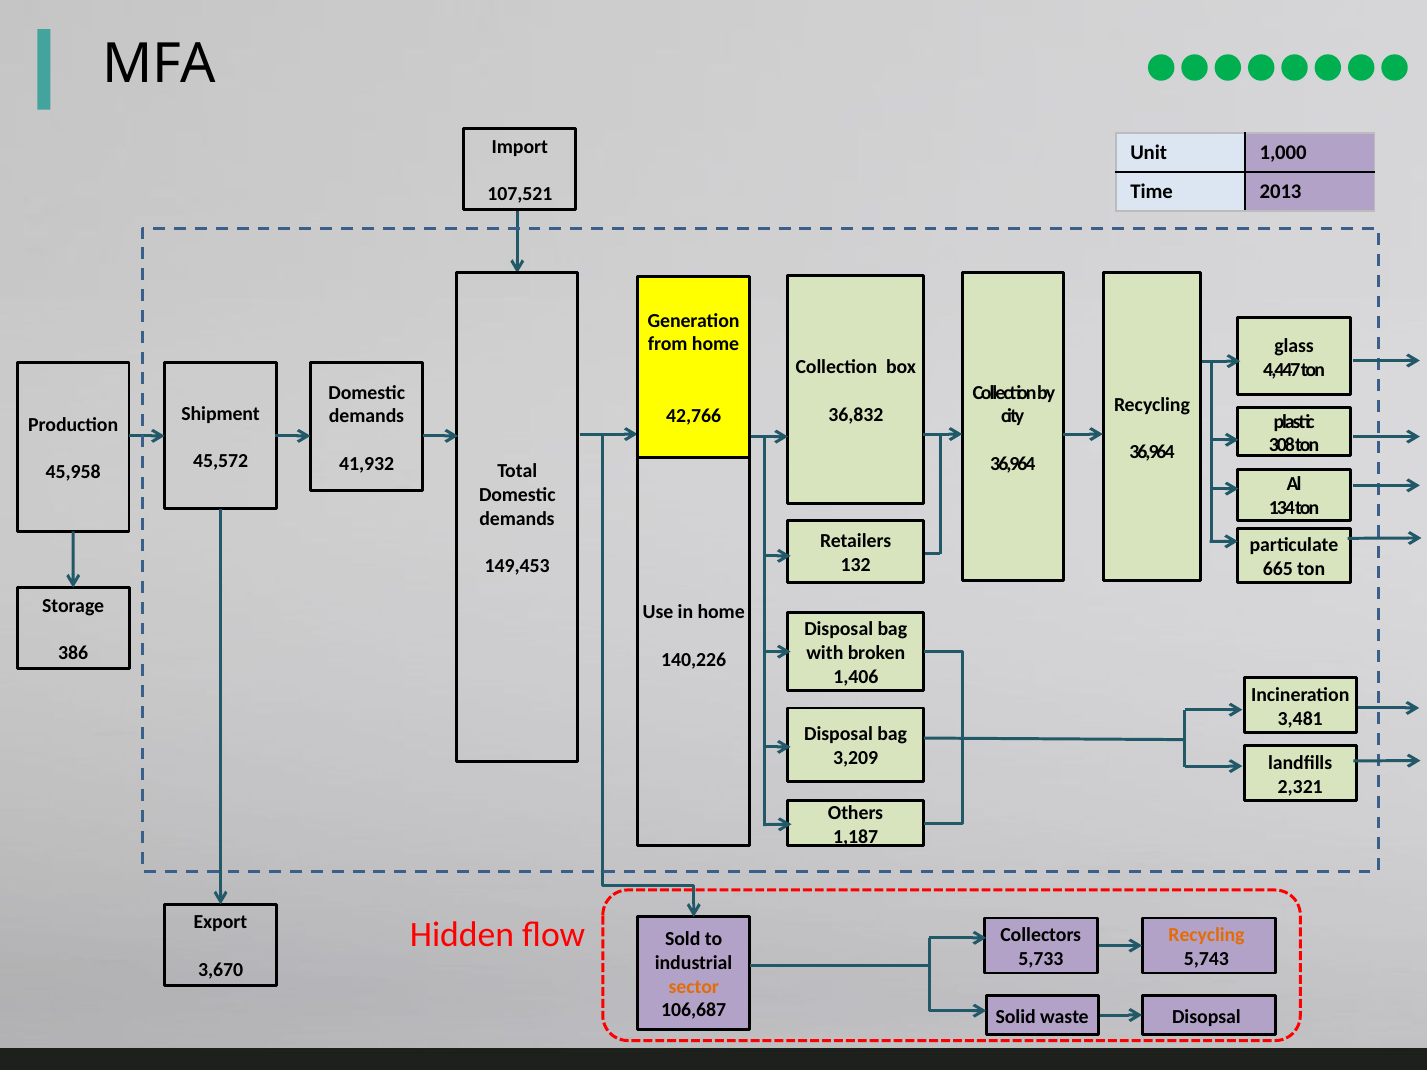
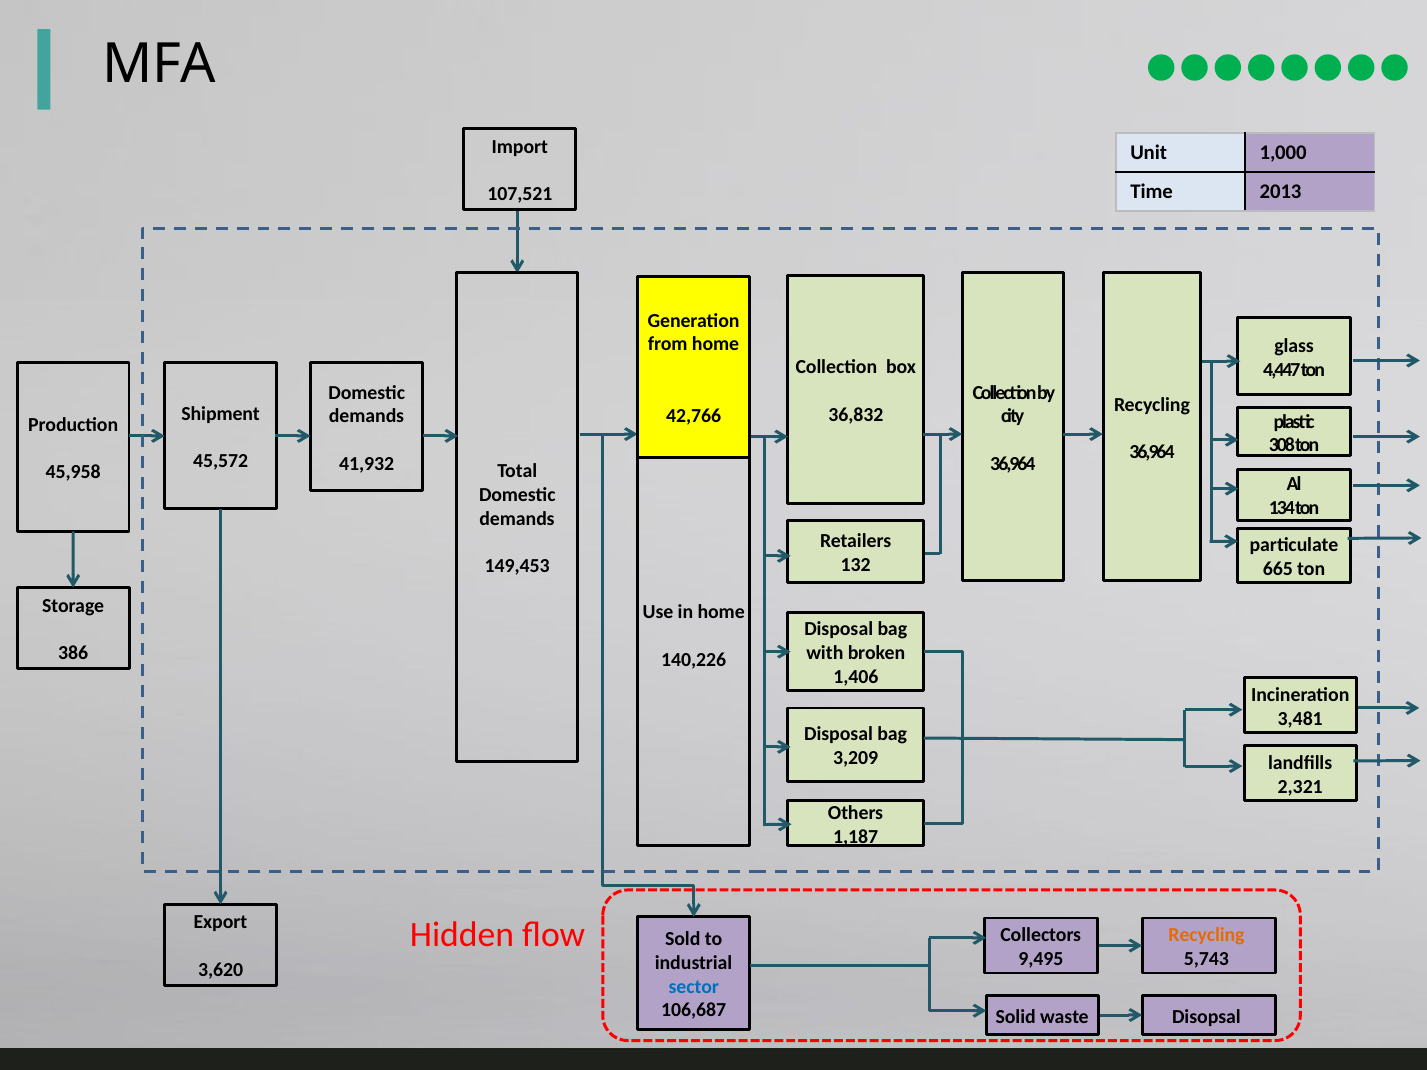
5,733: 5,733 -> 9,495
3,670: 3,670 -> 3,620
sector colour: orange -> blue
